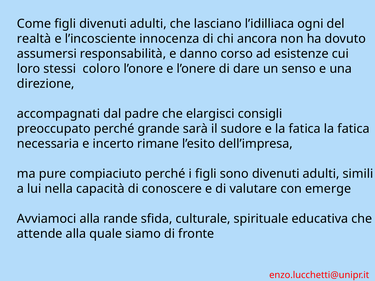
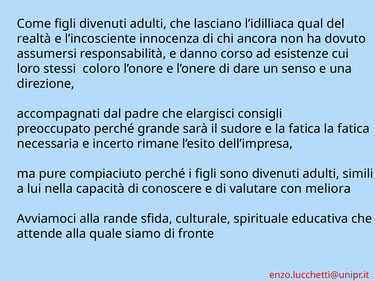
ogni: ogni -> qual
emerge: emerge -> meliora
